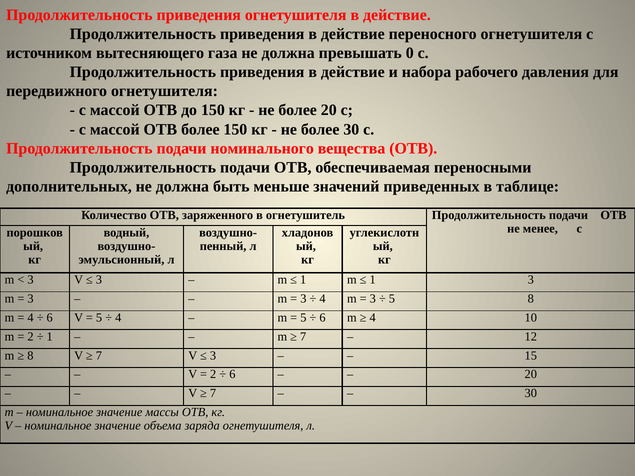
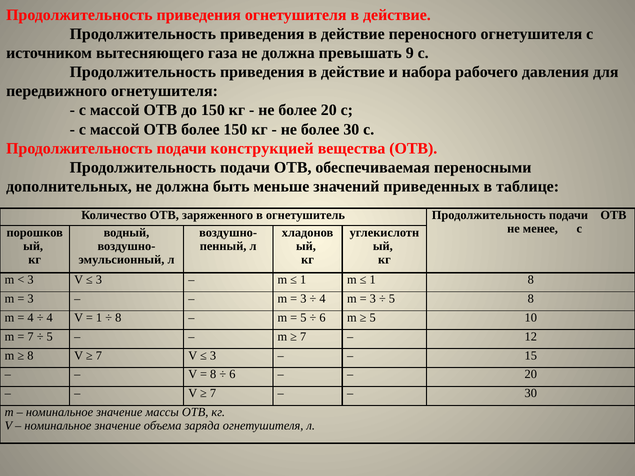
0: 0 -> 9
номинального: номинального -> конструкцией
1 3: 3 -> 8
6 at (50, 318): 6 -> 4
5 at (99, 318): 5 -> 1
4 at (118, 318): 4 -> 8
4 at (373, 318): 4 -> 5
2 at (31, 337): 2 -> 7
1 at (50, 337): 1 -> 5
2 at (213, 375): 2 -> 8
